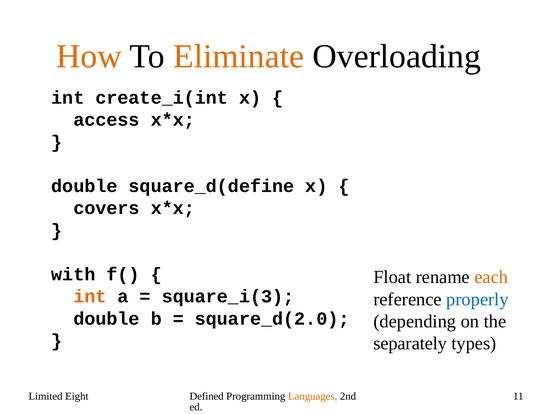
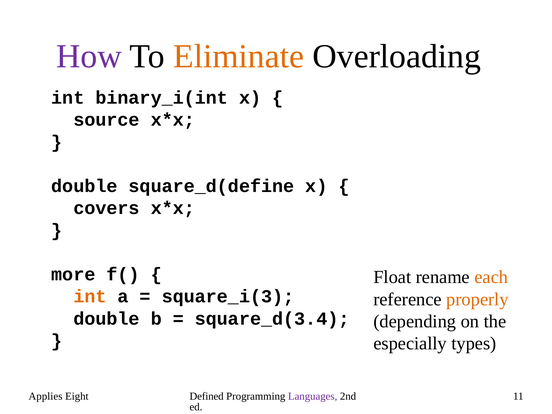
How colour: orange -> purple
create_i(int: create_i(int -> binary_i(int
access: access -> source
with: with -> more
properly colour: blue -> orange
square_d(2.0: square_d(2.0 -> square_d(3.4
separately: separately -> especially
Limited: Limited -> Applies
Languages colour: orange -> purple
